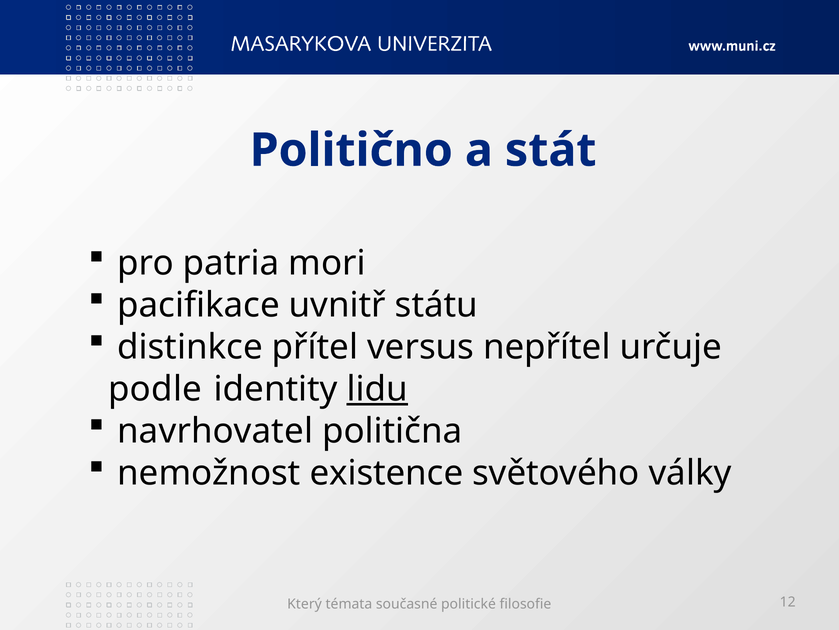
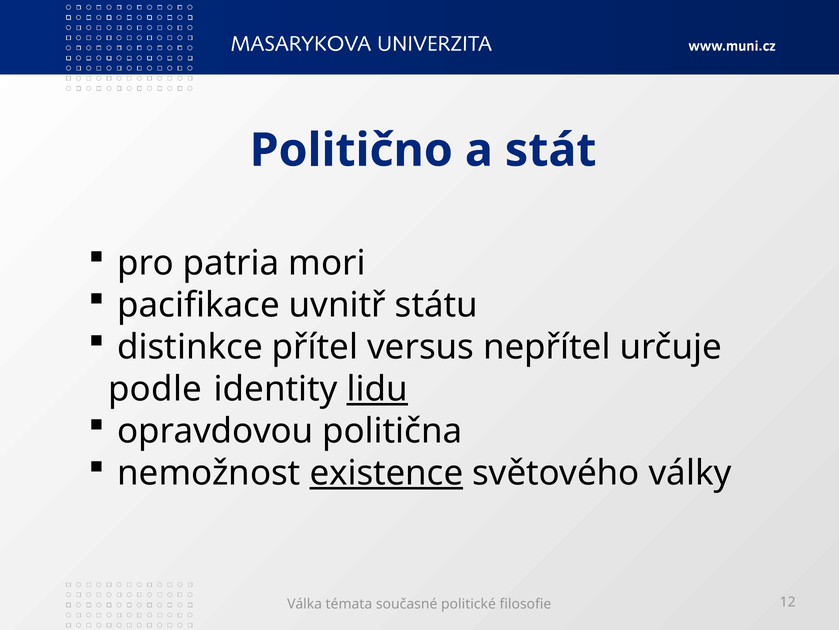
navrhovatel: navrhovatel -> opravdovou
existence underline: none -> present
Který: Který -> Válka
